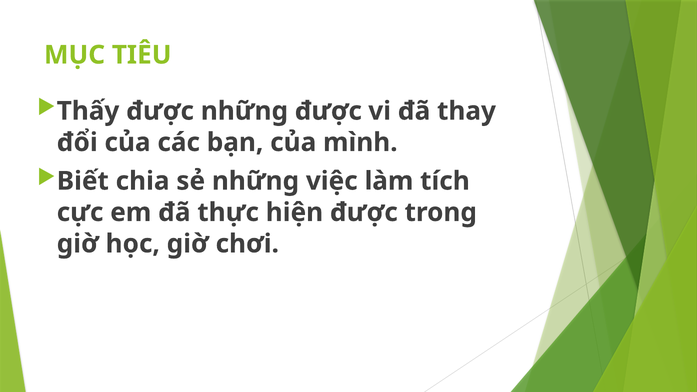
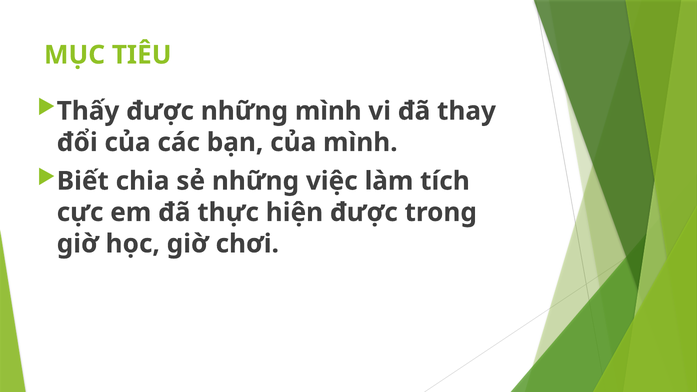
những được: được -> mình
